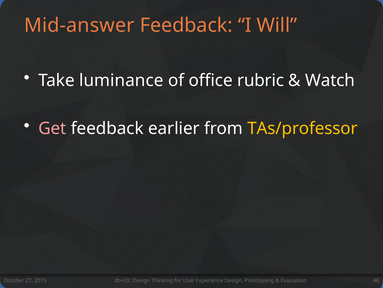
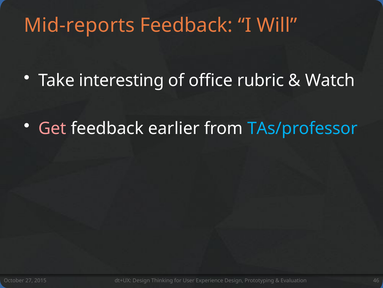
Mid-answer: Mid-answer -> Mid-reports
luminance: luminance -> interesting
TAs/professor colour: yellow -> light blue
